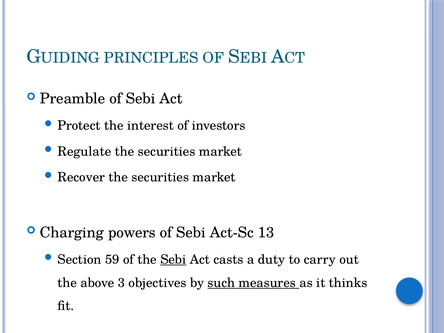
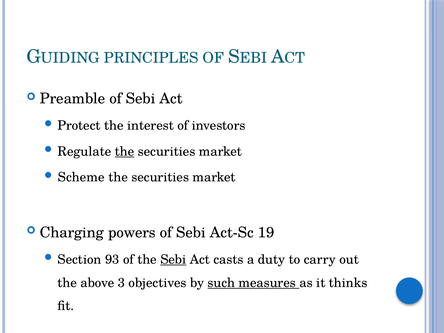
the at (125, 151) underline: none -> present
Recover: Recover -> Scheme
13: 13 -> 19
59: 59 -> 93
